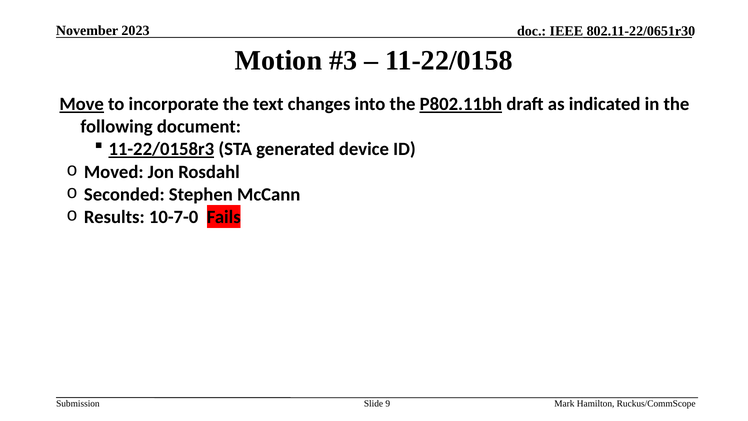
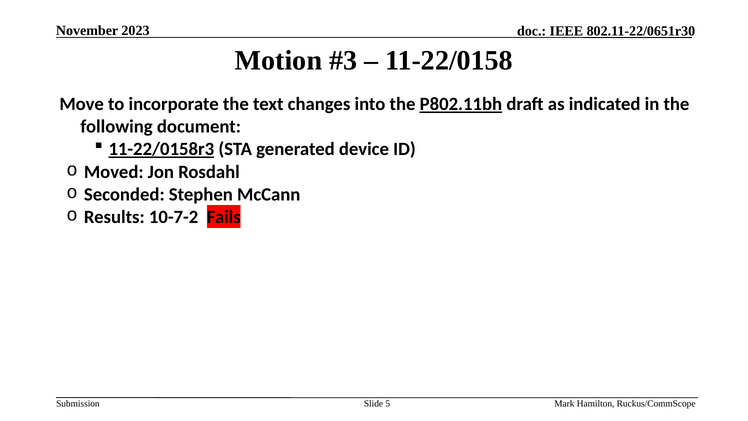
Move underline: present -> none
10-7-0: 10-7-0 -> 10-7-2
9: 9 -> 5
